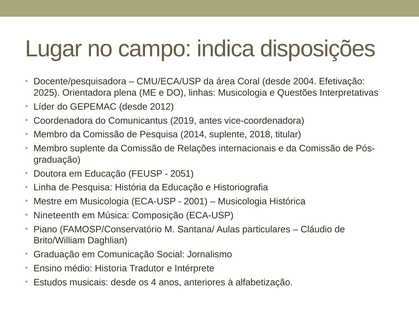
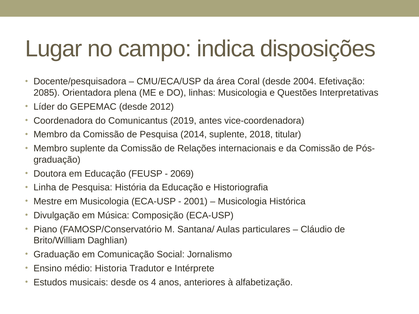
2025: 2025 -> 2085
2051: 2051 -> 2069
Nineteenth: Nineteenth -> Divulgação
